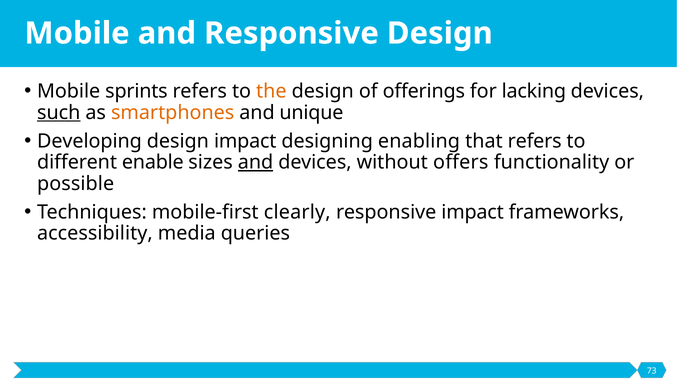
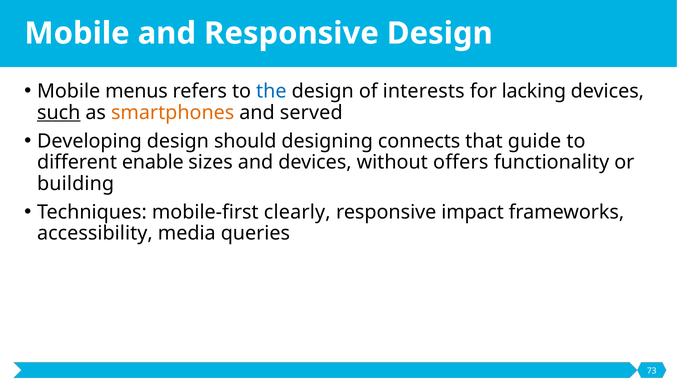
sprints: sprints -> menus
the colour: orange -> blue
offerings: offerings -> interests
unique: unique -> served
design impact: impact -> should
enabling: enabling -> connects
that refers: refers -> guide
and at (256, 162) underline: present -> none
possible: possible -> building
